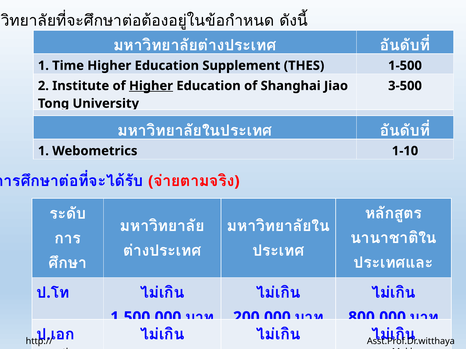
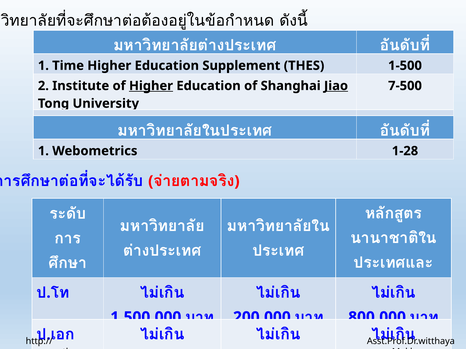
Jiao underline: none -> present
3-500: 3-500 -> 7-500
1-10: 1-10 -> 1-28
